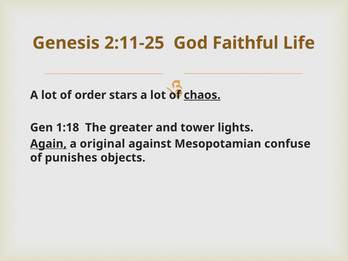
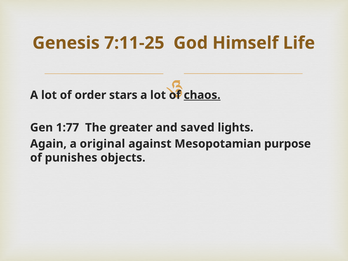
2:11-25: 2:11-25 -> 7:11-25
Faithful: Faithful -> Himself
1:18: 1:18 -> 1:77
tower: tower -> saved
Again underline: present -> none
confuse: confuse -> purpose
